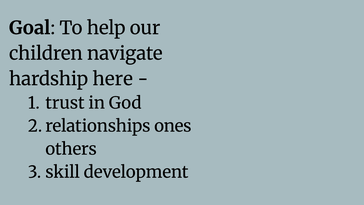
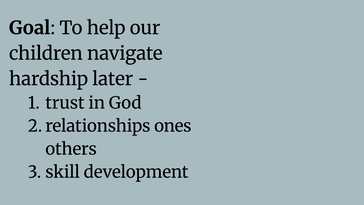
here: here -> later
